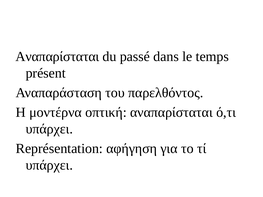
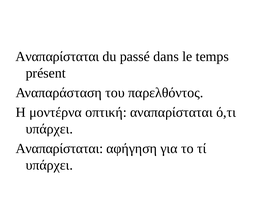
Représentation at (59, 149): Représentation -> Αναπαρίσταται
